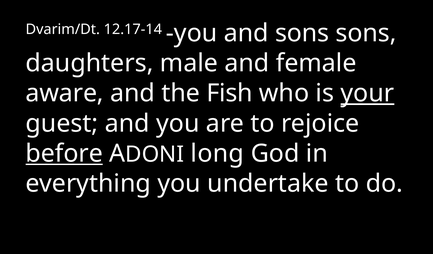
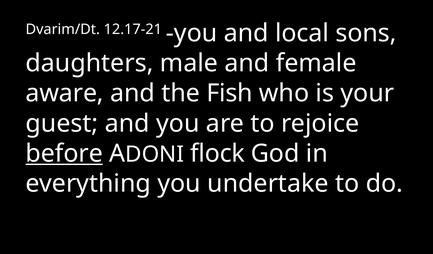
12.17-14: 12.17-14 -> 12.17-21
and sons: sons -> local
your underline: present -> none
long: long -> flock
